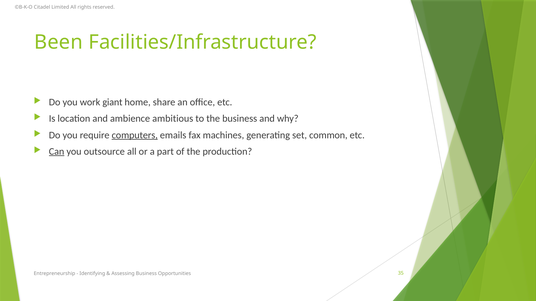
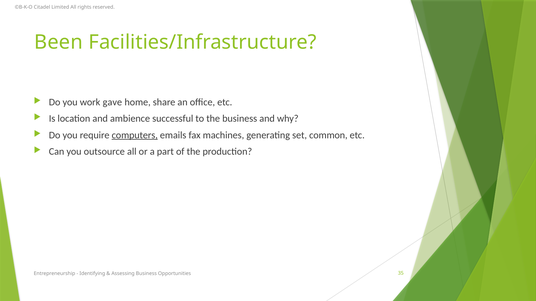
giant: giant -> gave
ambitious: ambitious -> successful
Can underline: present -> none
